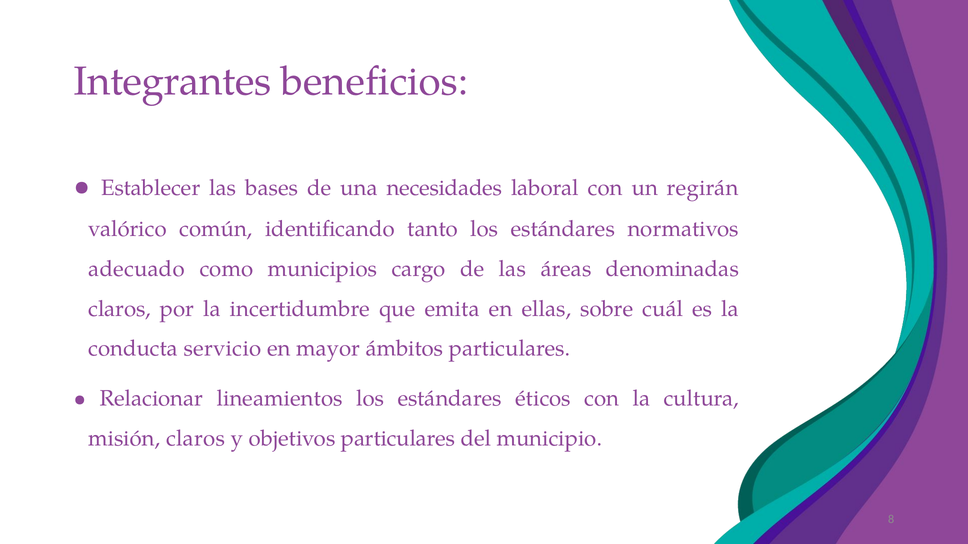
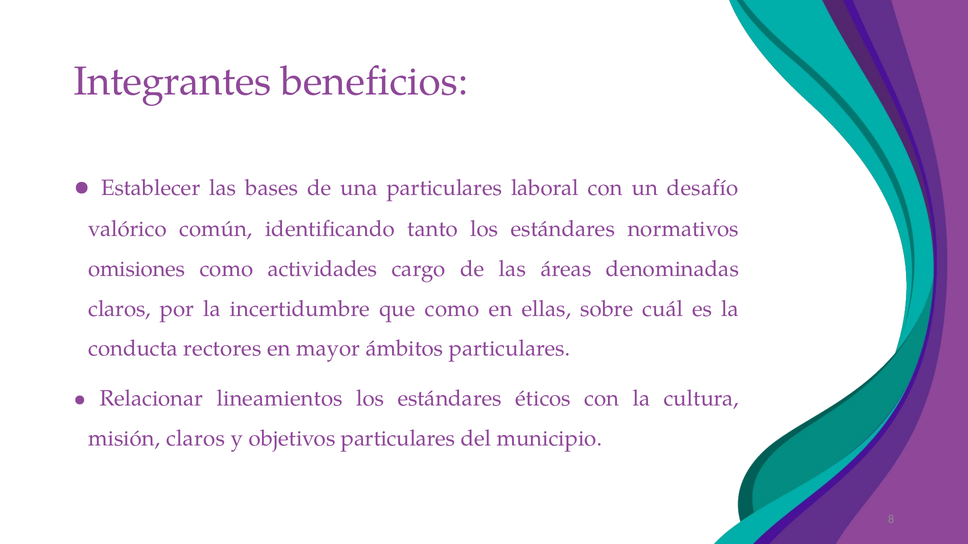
una necesidades: necesidades -> particulares
regirán: regirán -> desafío
adecuado: adecuado -> omisiones
municipios: municipios -> actividades
que emita: emita -> como
servicio: servicio -> rectores
